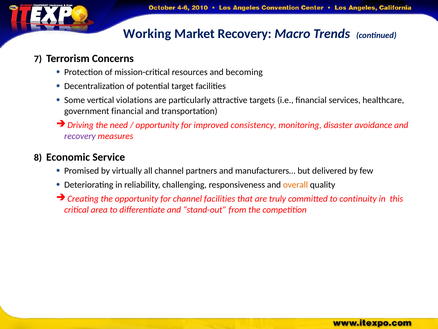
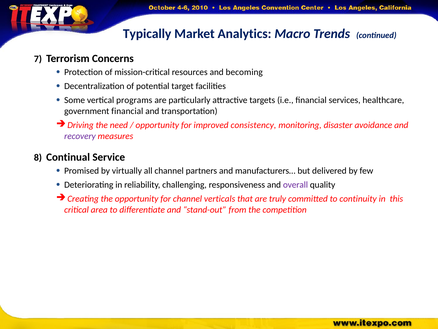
Working: Working -> Typically
Market Recovery: Recovery -> Analytics
violations: violations -> programs
Economic: Economic -> Continual
overall colour: orange -> purple
channel facilities: facilities -> verticals
